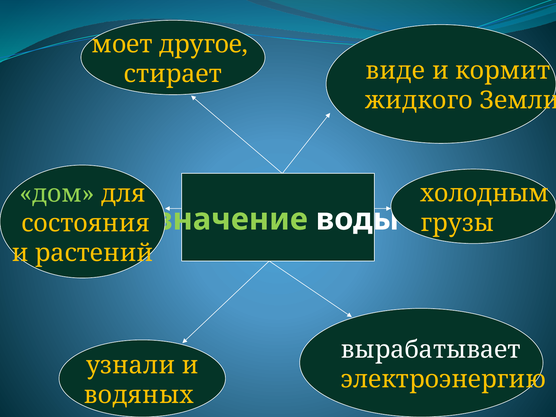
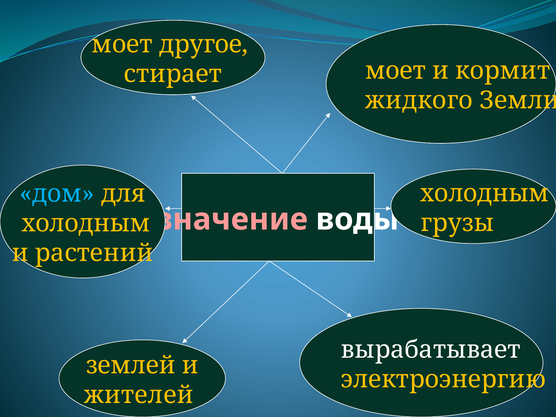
виде at (395, 71): виде -> моет
дом colour: light green -> light blue
значение colour: light green -> pink
состояния at (86, 223): состояния -> холодным
узнали: узнали -> землей
водяных: водяных -> жителей
